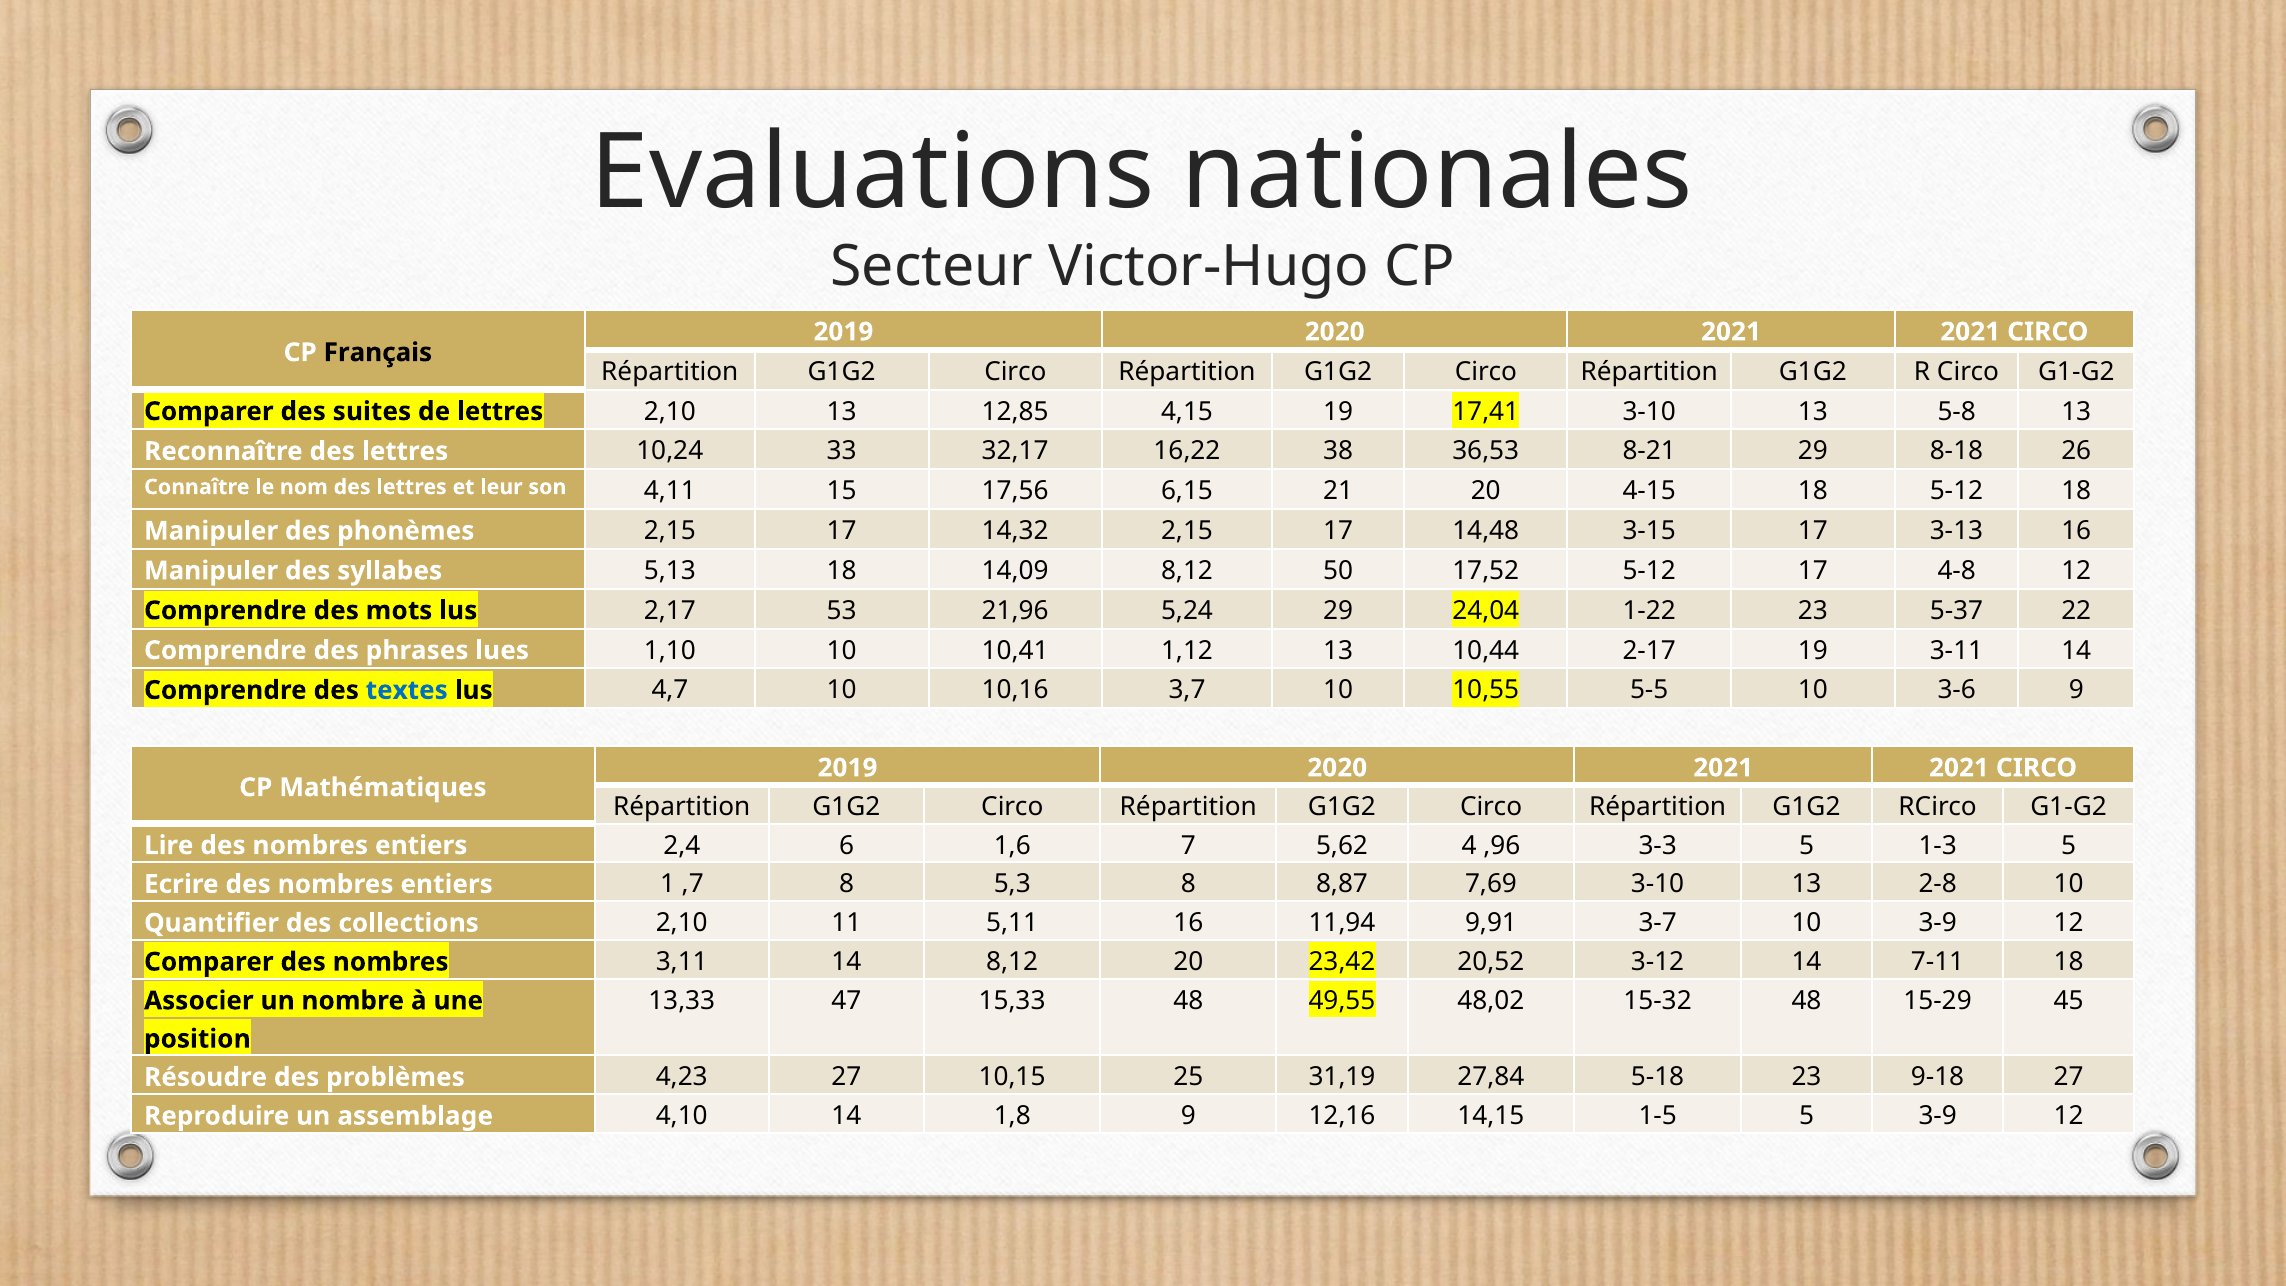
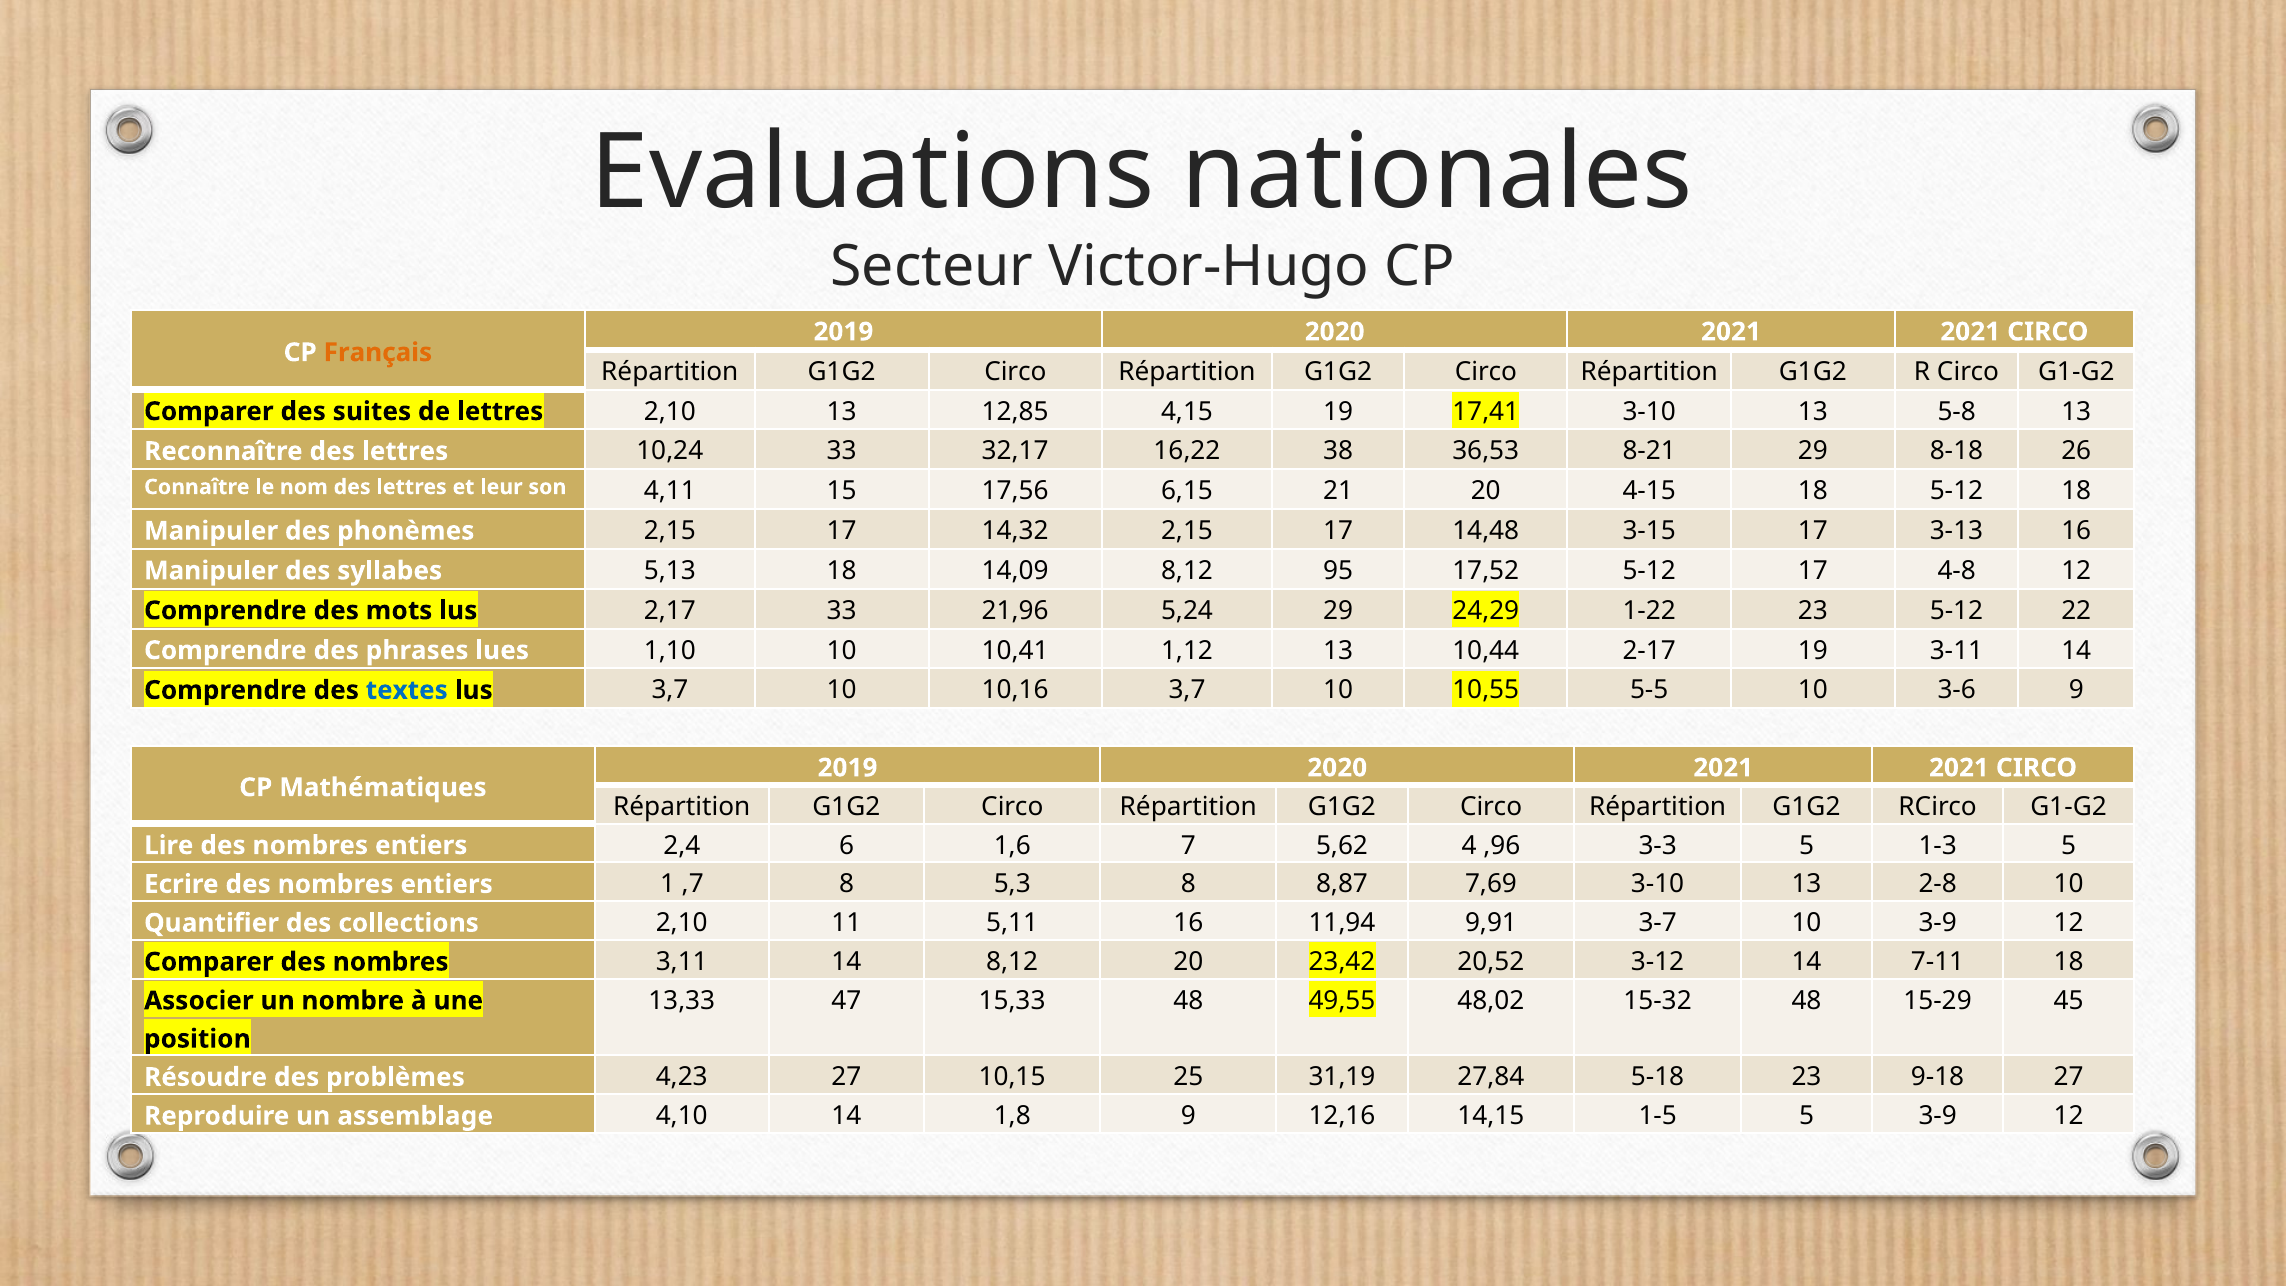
Français colour: black -> orange
50: 50 -> 95
2,17 53: 53 -> 33
24,04: 24,04 -> 24,29
23 5-37: 5-37 -> 5-12
lus 4,7: 4,7 -> 3,7
